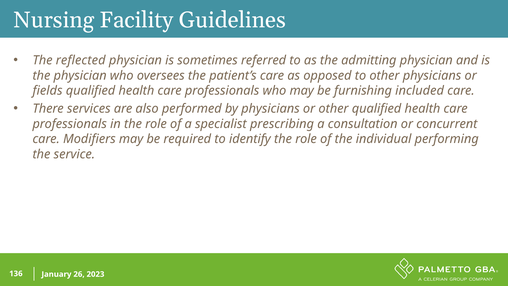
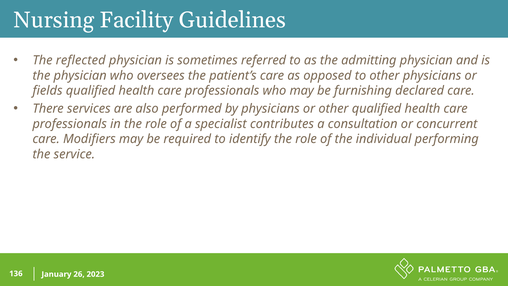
included: included -> declared
prescribing: prescribing -> contributes
